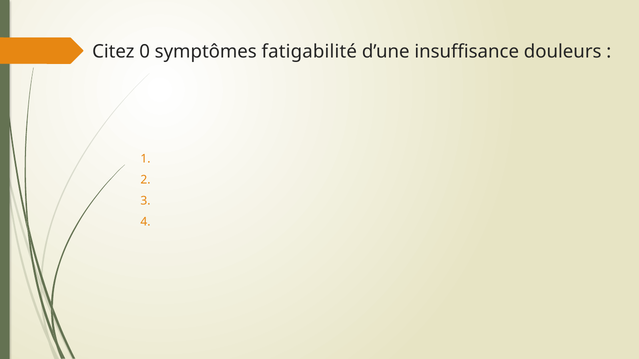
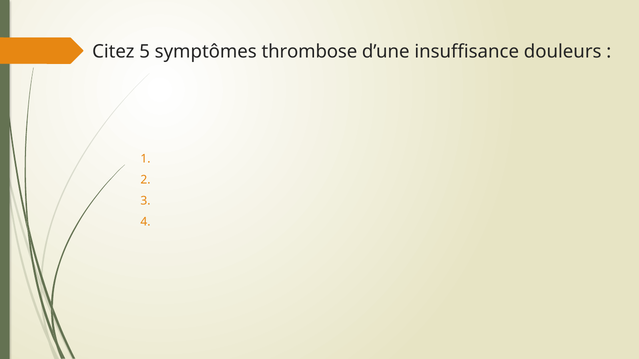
0: 0 -> 5
fatigabilité: fatigabilité -> thrombose
